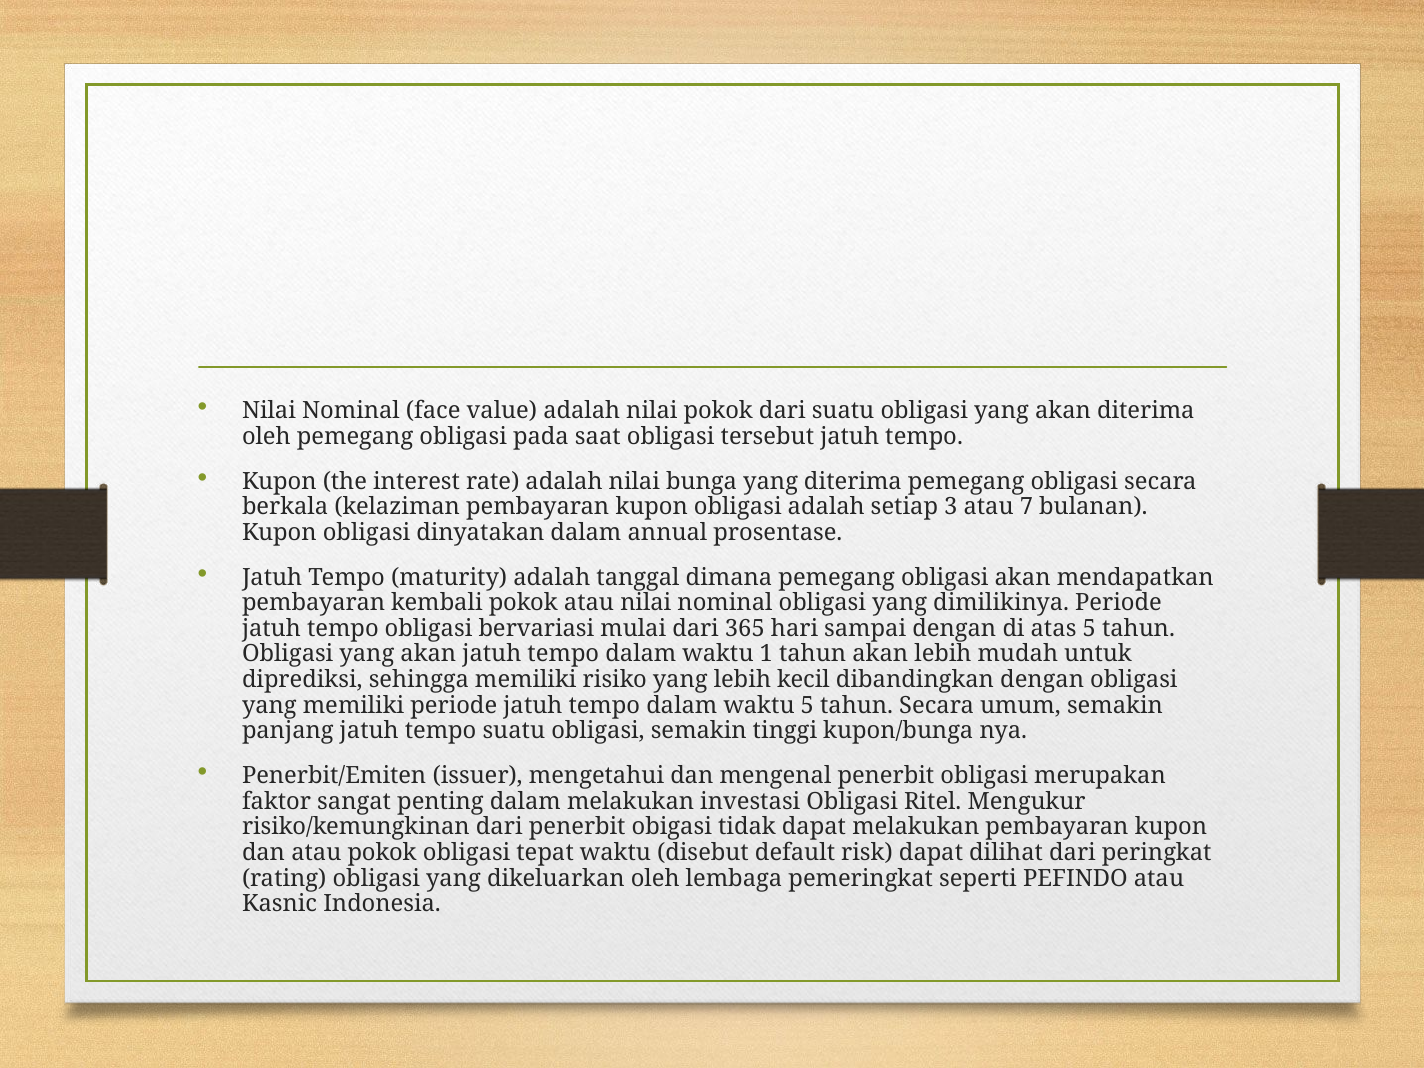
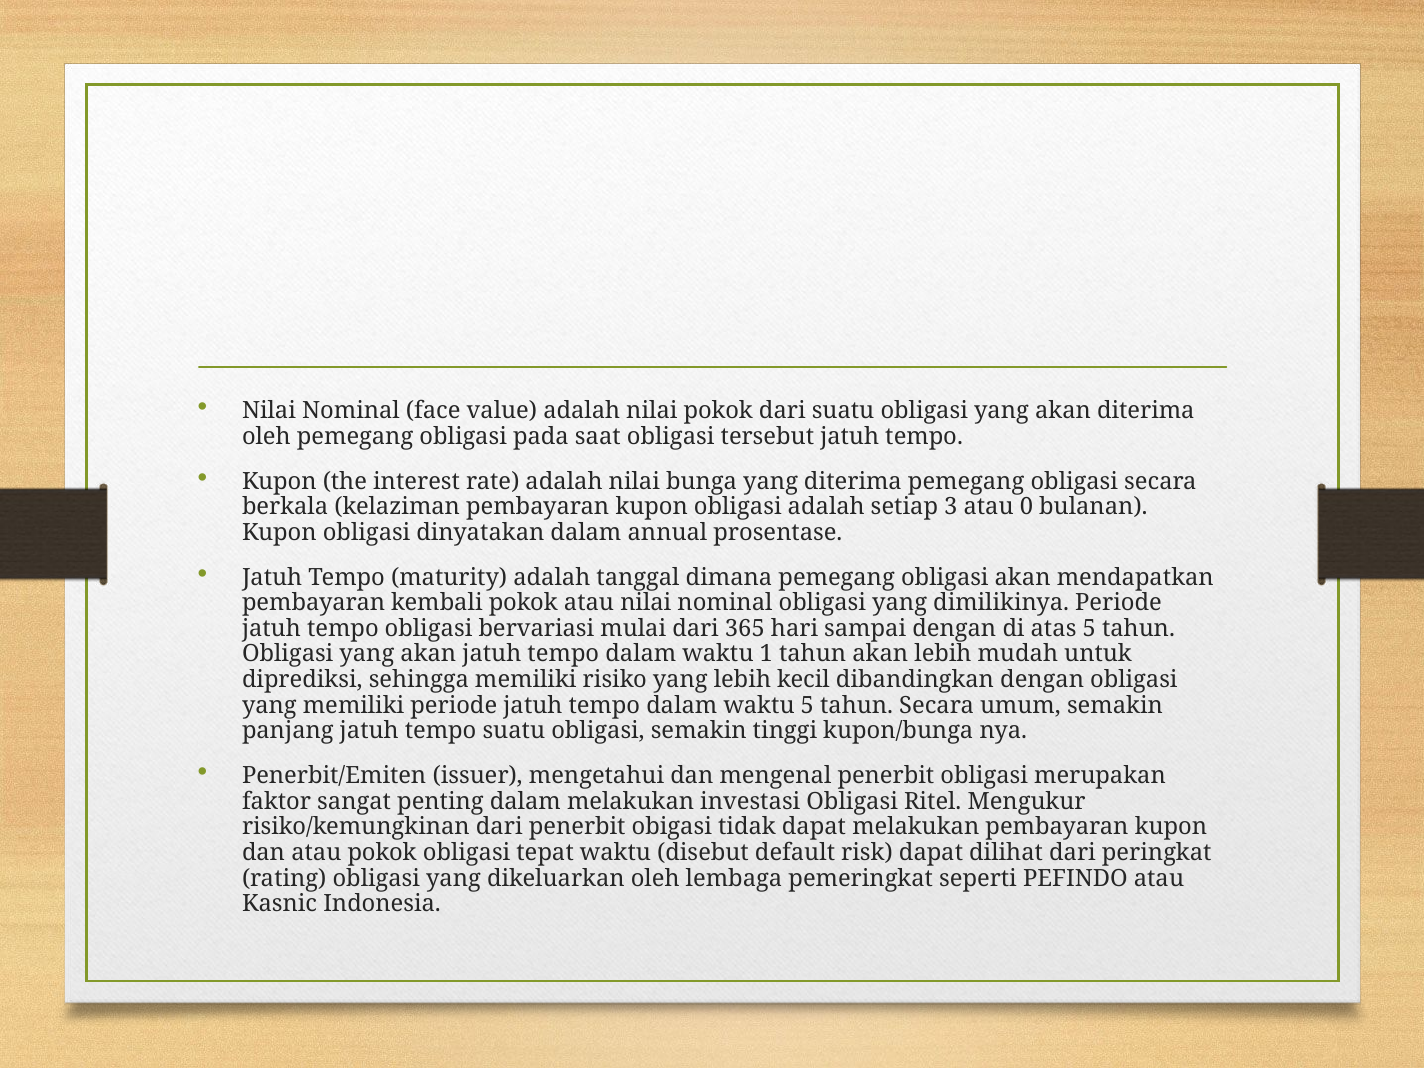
7: 7 -> 0
